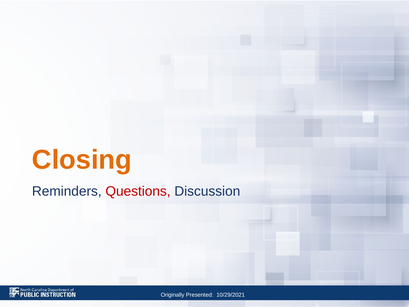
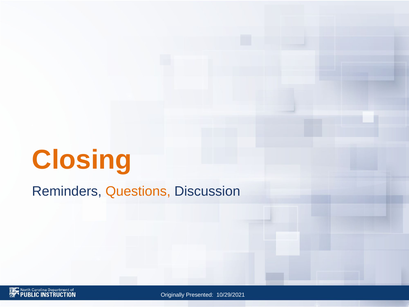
Questions colour: red -> orange
